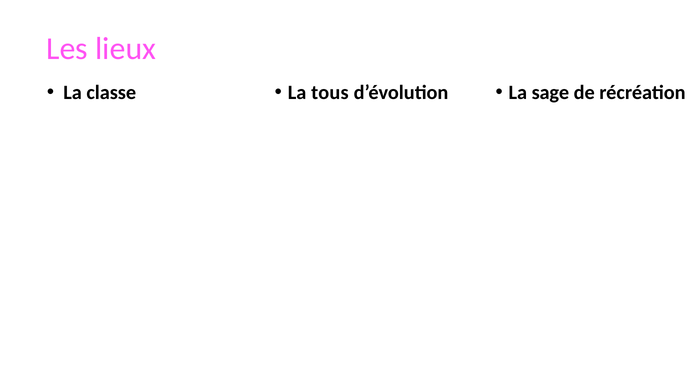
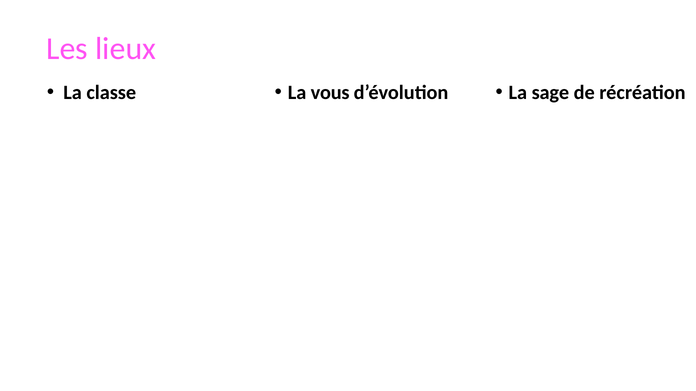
tous: tous -> vous
